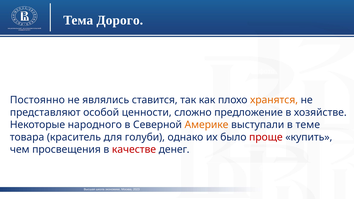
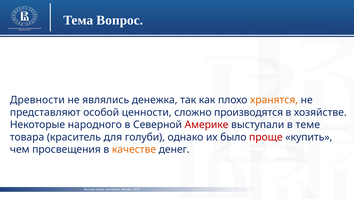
Дорого: Дорого -> Вопрос
Постоянно: Постоянно -> Древности
ставится: ставится -> денежка
предложение: предложение -> производятся
Америке colour: orange -> red
качестве colour: red -> orange
